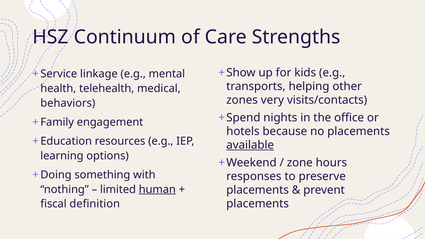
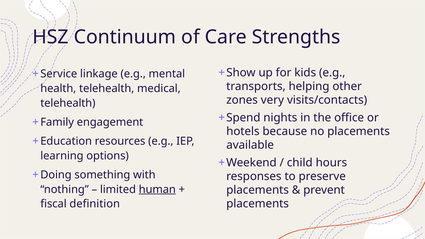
behaviors at (68, 103): behaviors -> telehealth
available underline: present -> none
zone: zone -> child
